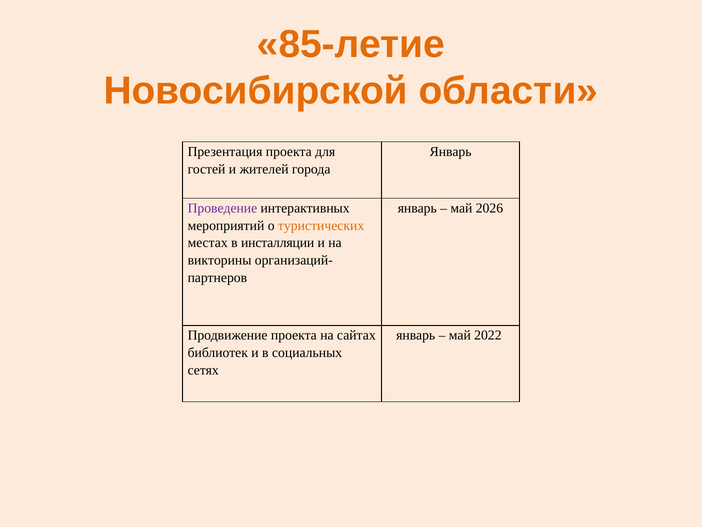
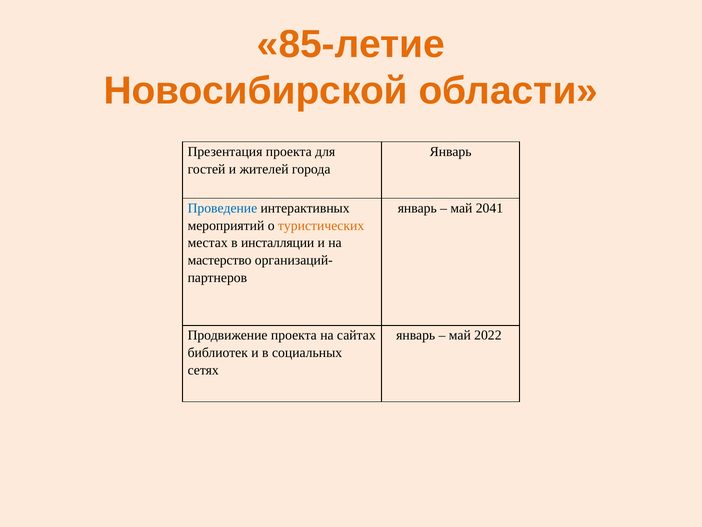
Проведение colour: purple -> blue
2026: 2026 -> 2041
викторины: викторины -> мастерство
